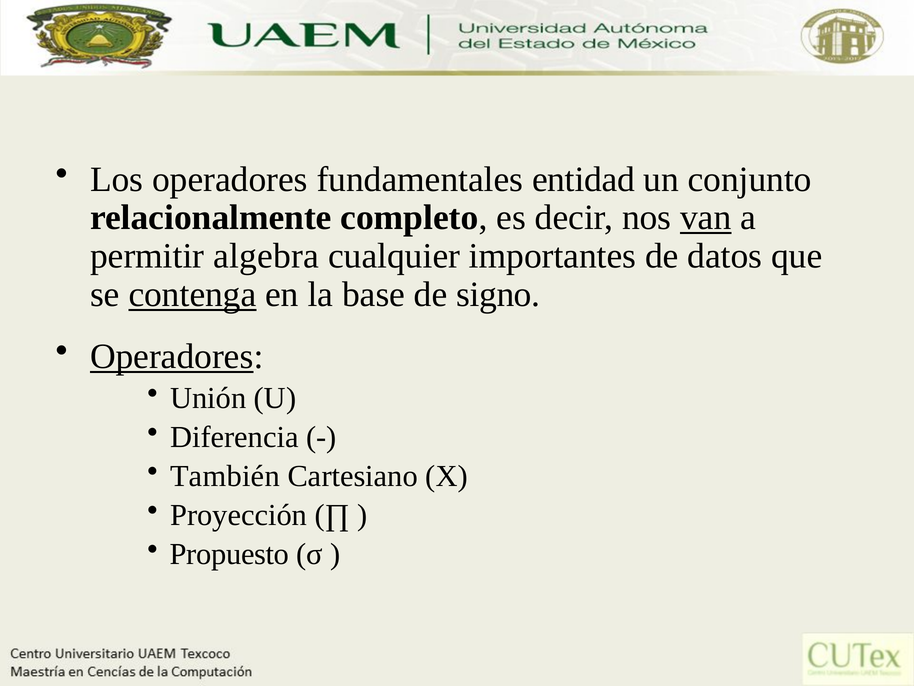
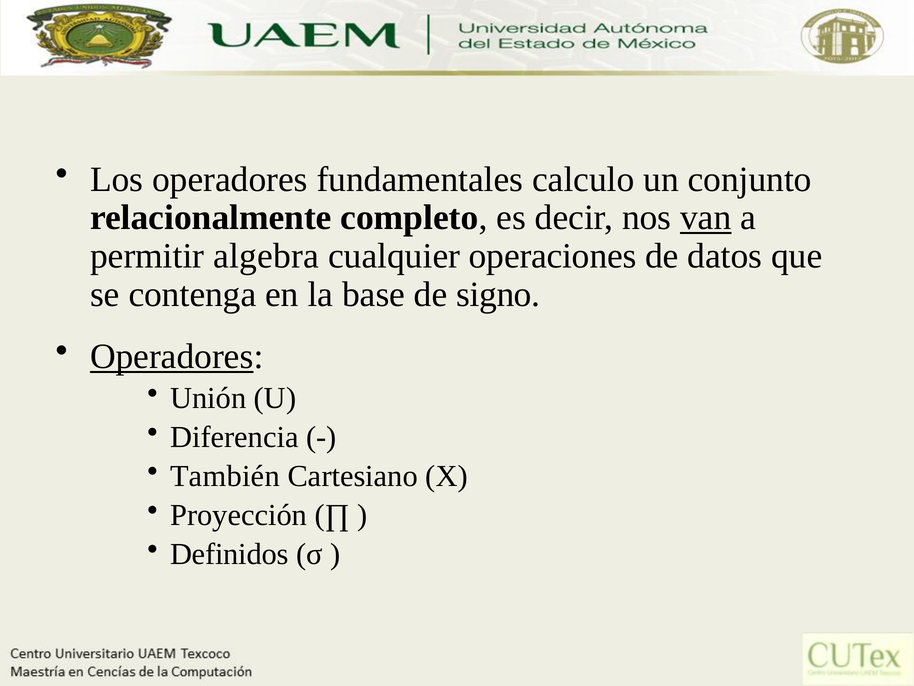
entidad: entidad -> calculo
importantes: importantes -> operaciones
contenga underline: present -> none
Propuesto: Propuesto -> Definidos
